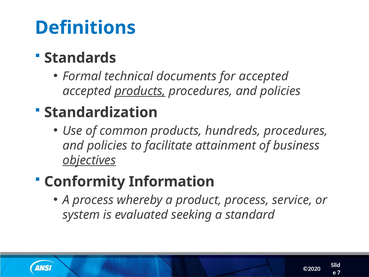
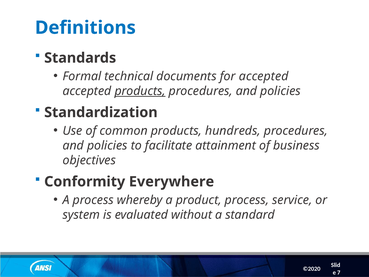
objectives underline: present -> none
Information: Information -> Everywhere
seeking: seeking -> without
